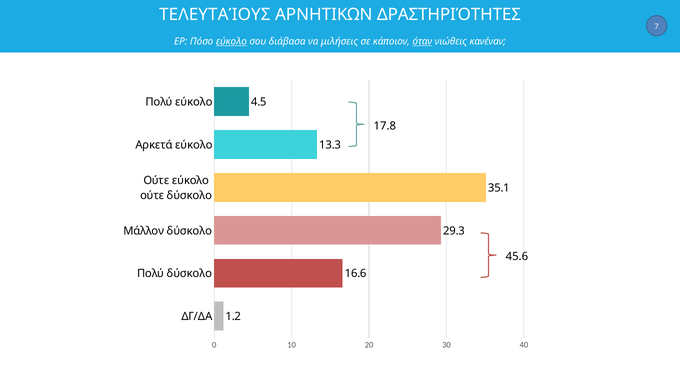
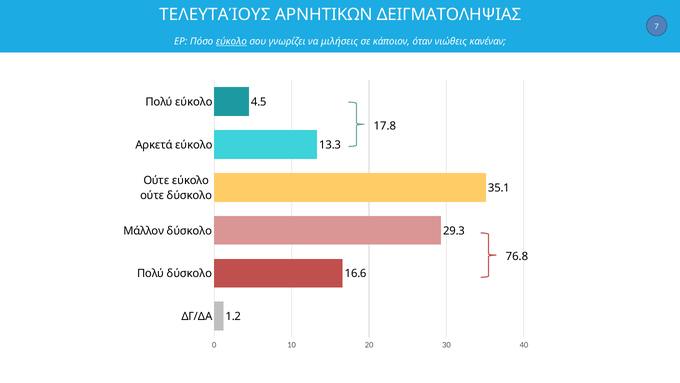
ΔΡΑΣΤΗΡΙΌΤΗΤΕΣ: ΔΡΑΣΤΗΡΙΌΤΗΤΕΣ -> ΔΕΙΓΜΑΤΟΛΗΨΙΑΣ
διάβασα: διάβασα -> γνωρίζει
όταν underline: present -> none
45.6: 45.6 -> 76.8
